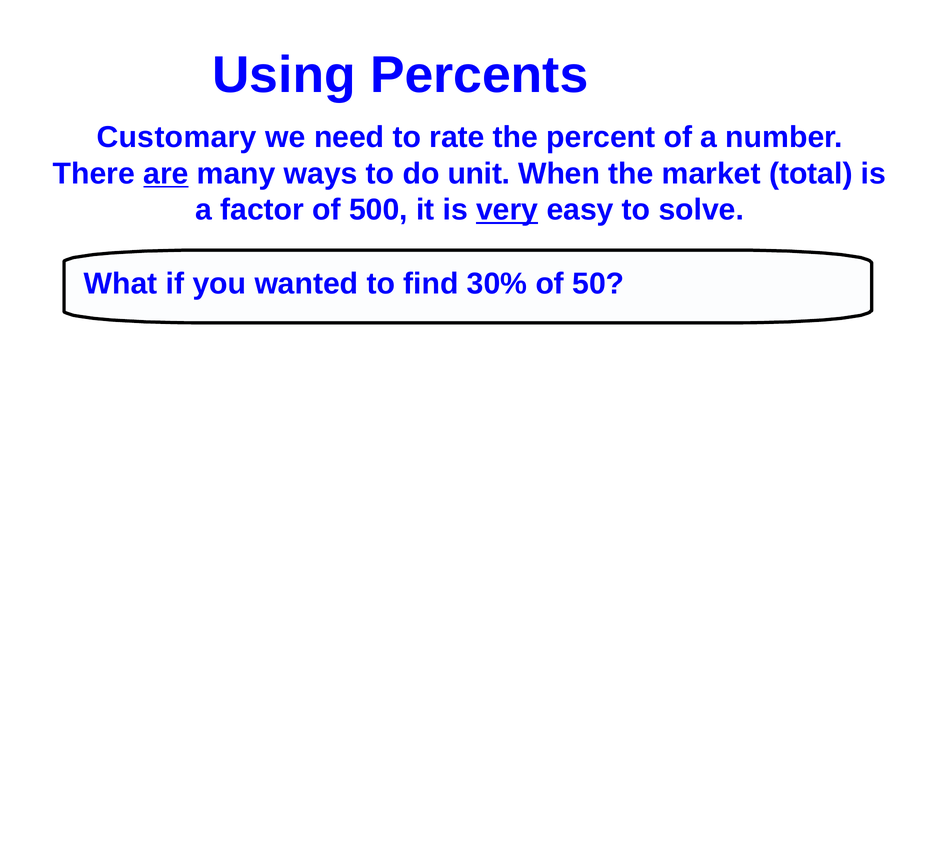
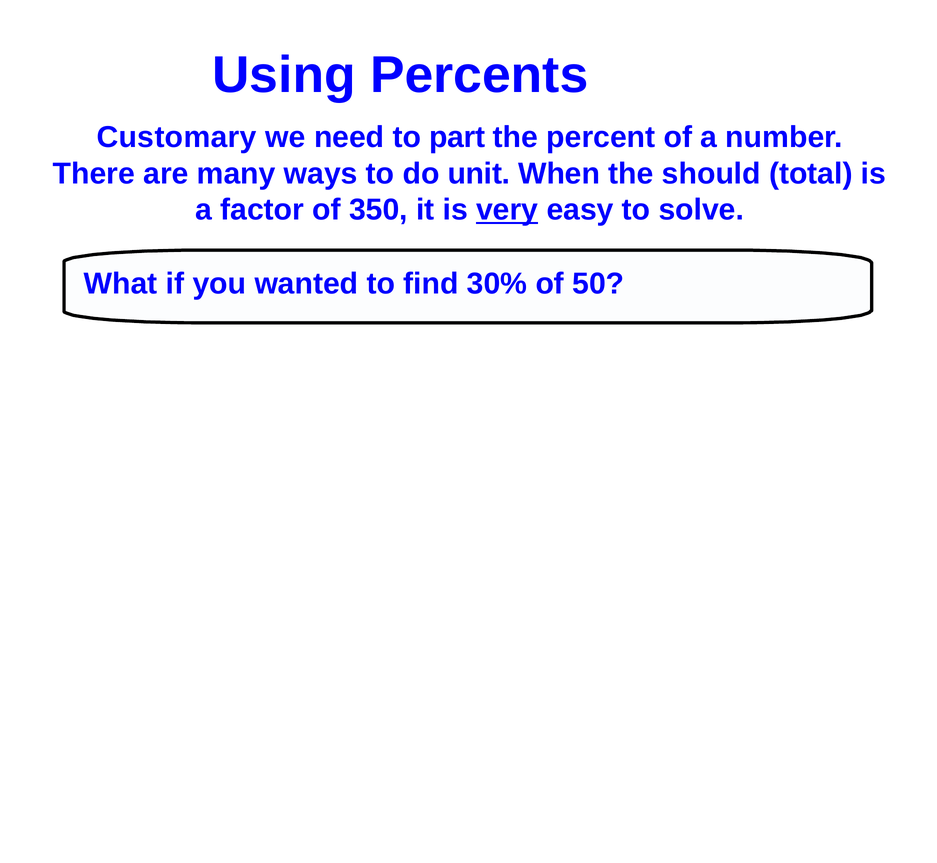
rate: rate -> part
are underline: present -> none
market: market -> should
500: 500 -> 350
